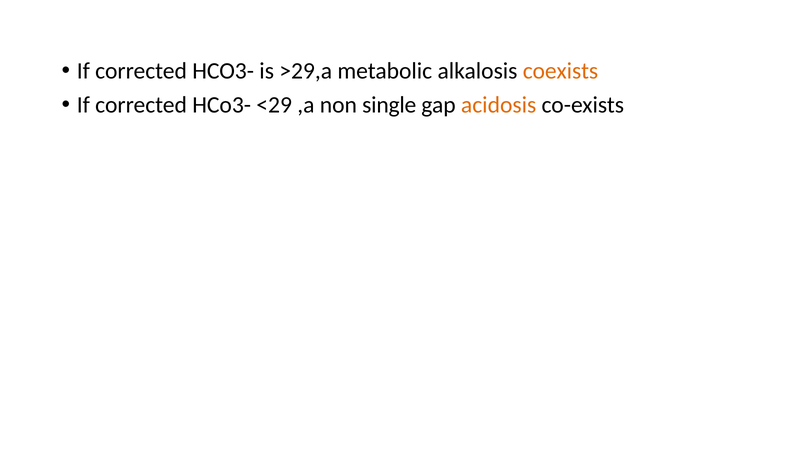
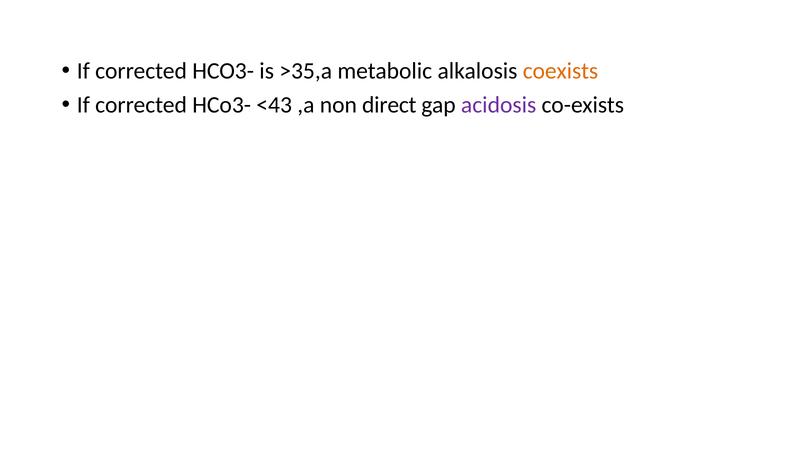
>29,a: >29,a -> >35,a
<29: <29 -> <43
single: single -> direct
acidosis colour: orange -> purple
